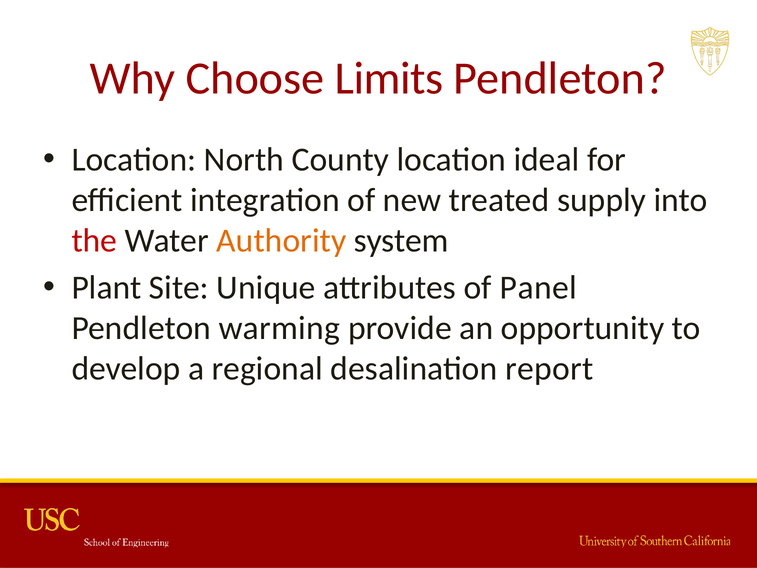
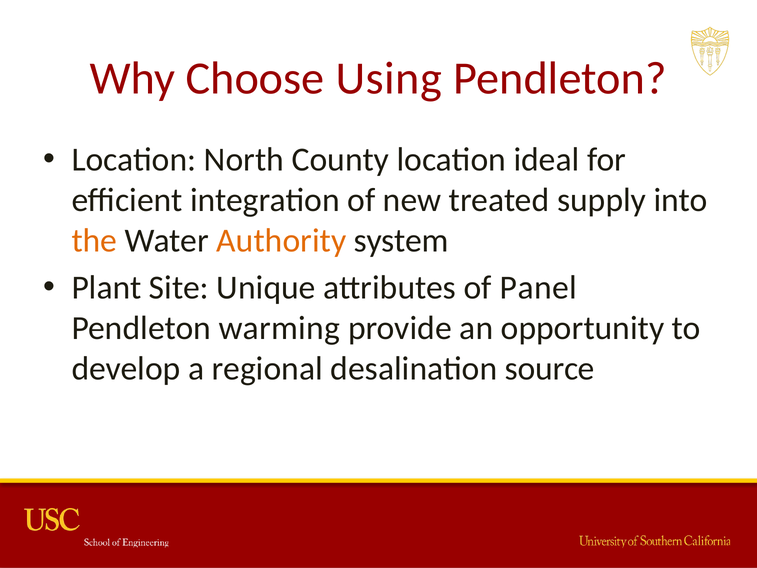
Limits: Limits -> Using
the colour: red -> orange
report: report -> source
